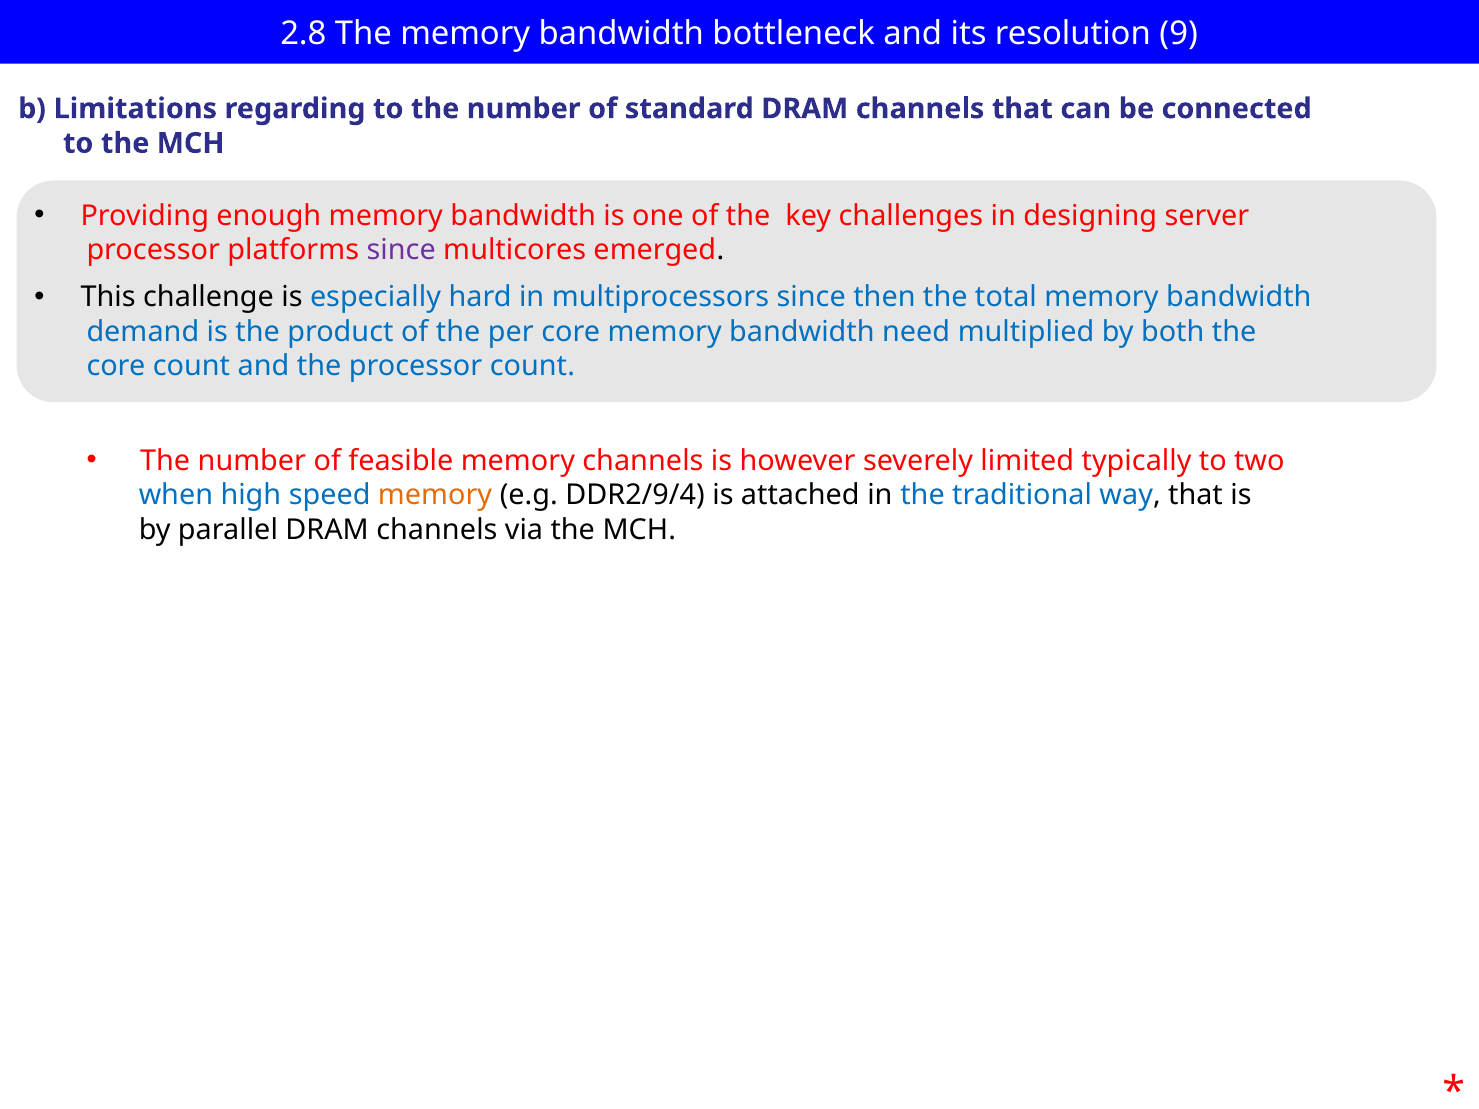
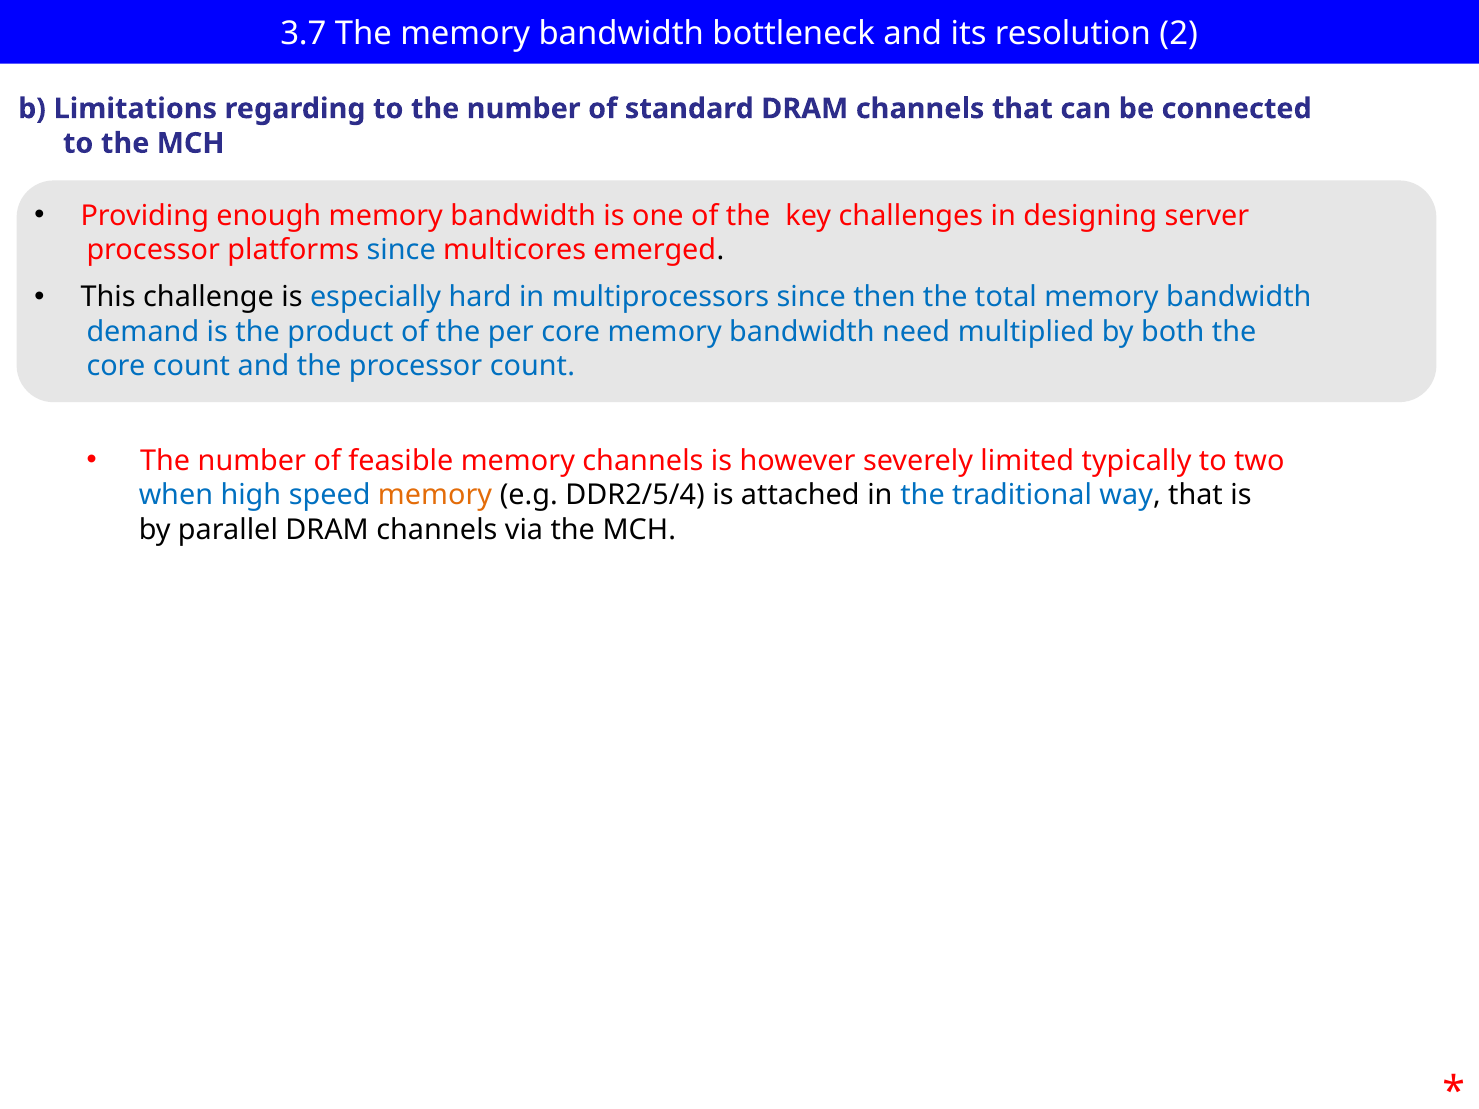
2.8: 2.8 -> 3.7
9: 9 -> 2
since at (401, 250) colour: purple -> blue
DDR2/9/4: DDR2/9/4 -> DDR2/5/4
